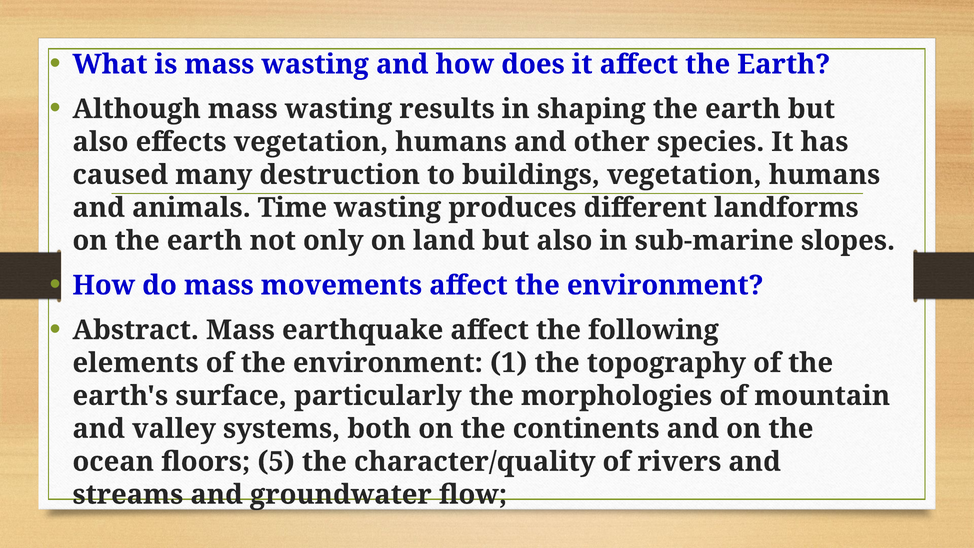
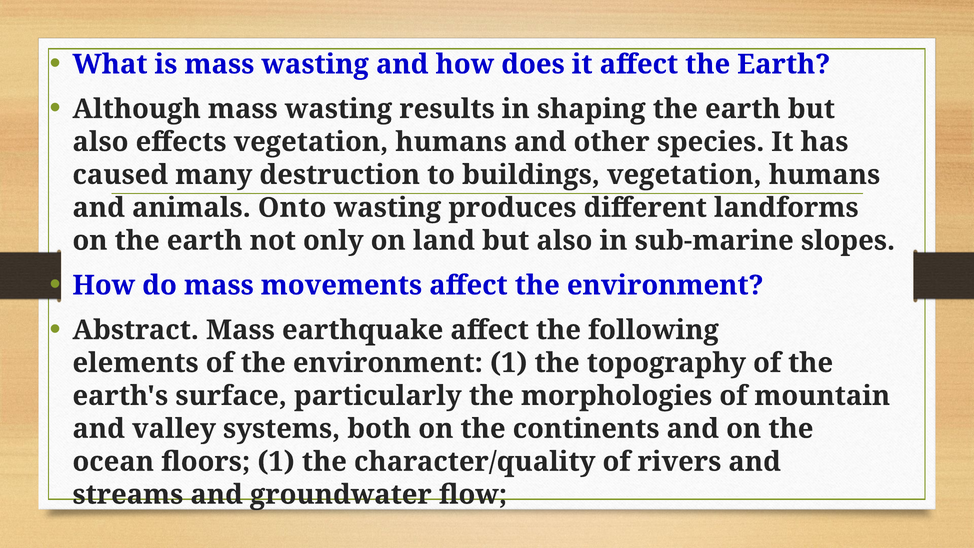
Time: Time -> Onto
floors 5: 5 -> 1
